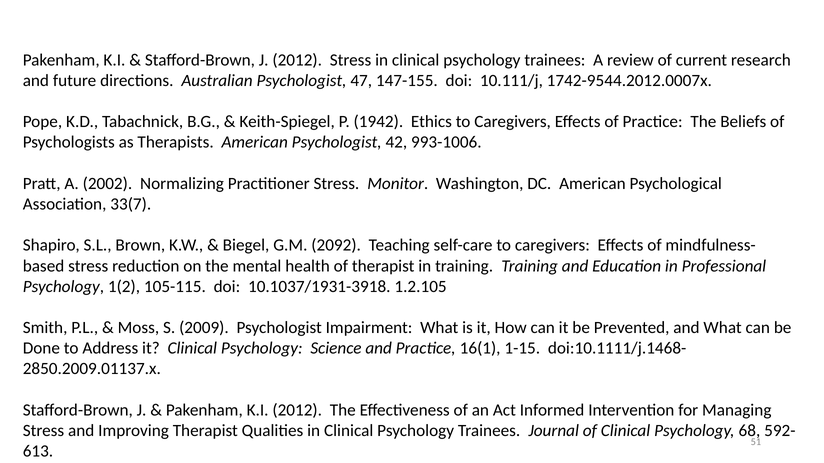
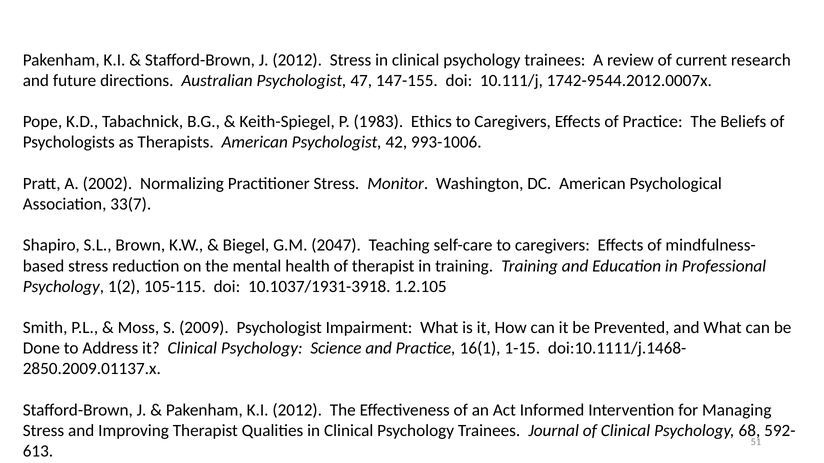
1942: 1942 -> 1983
2092: 2092 -> 2047
